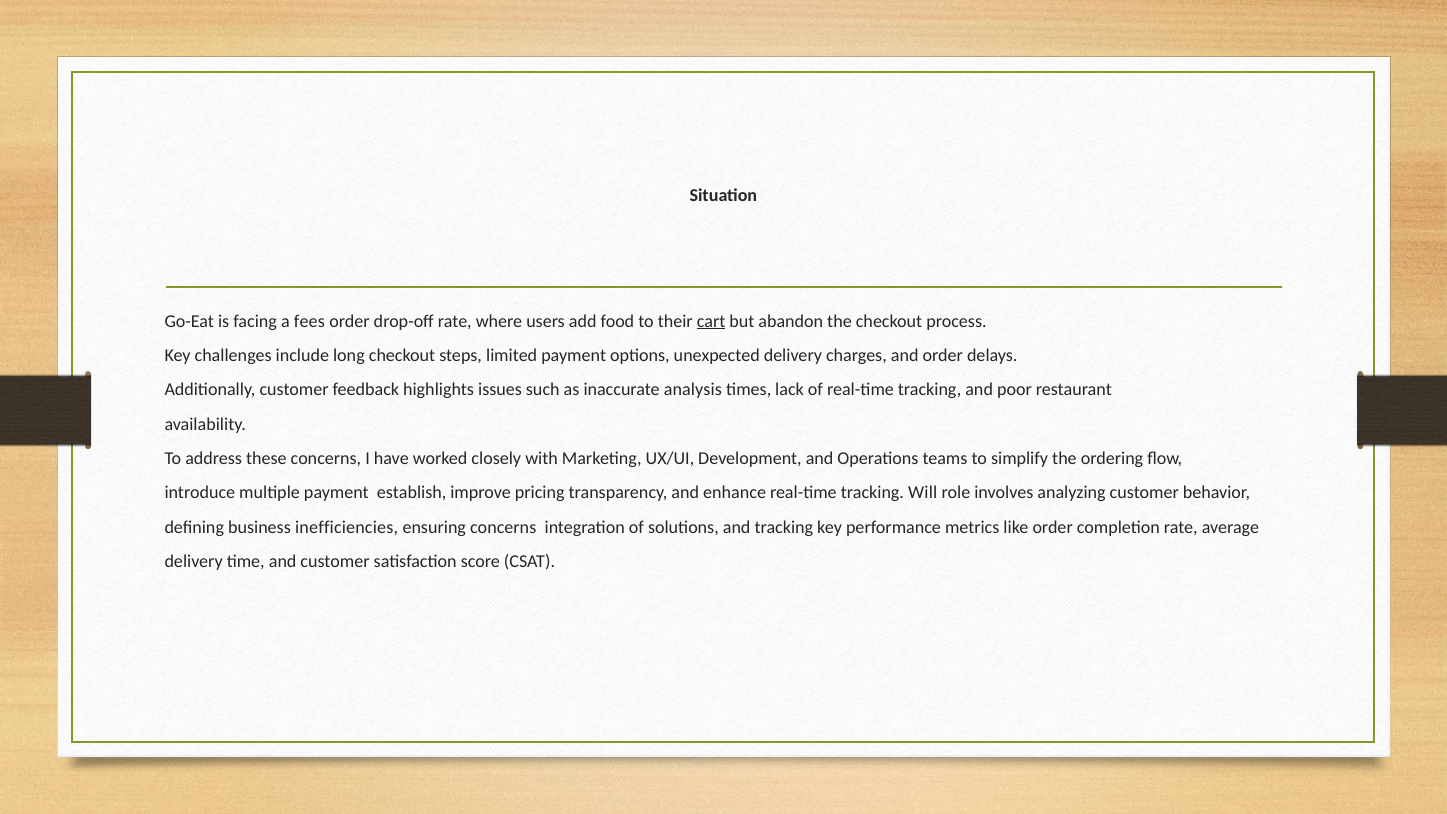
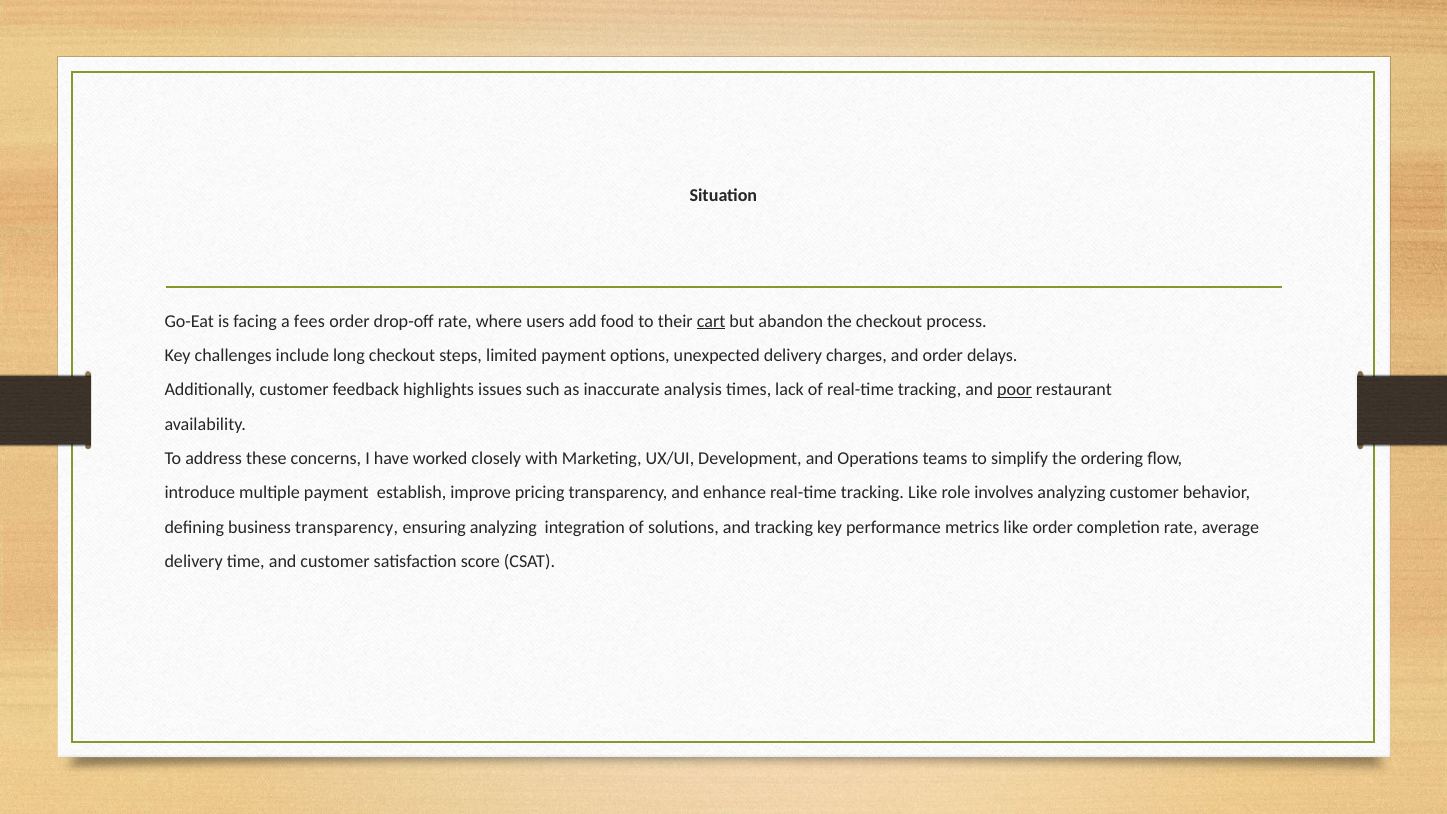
poor underline: none -> present
tracking Will: Will -> Like
business inefficiencies: inefficiencies -> transparency
ensuring concerns: concerns -> analyzing
